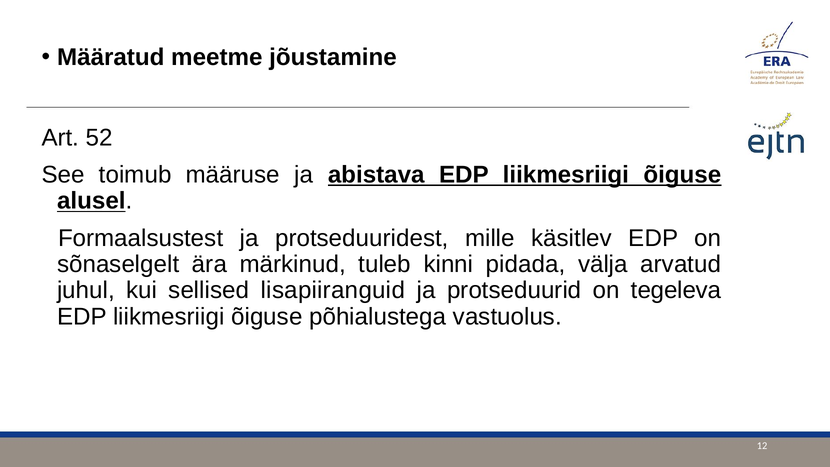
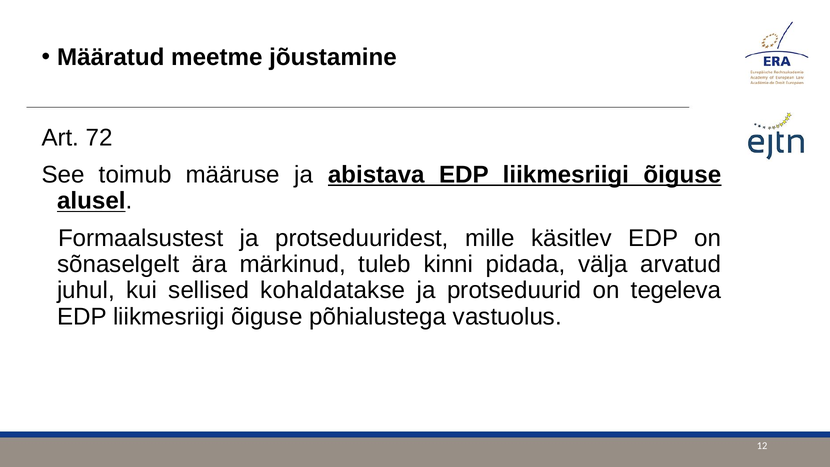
52: 52 -> 72
lisapiiranguid: lisapiiranguid -> kohaldatakse
